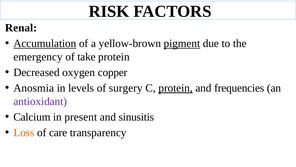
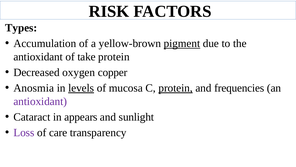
Renal: Renal -> Types
Accumulation underline: present -> none
emergency at (38, 57): emergency -> antioxidant
levels underline: none -> present
surgery: surgery -> mucosa
Calcium: Calcium -> Cataract
present: present -> appears
sinusitis: sinusitis -> sunlight
Loss colour: orange -> purple
